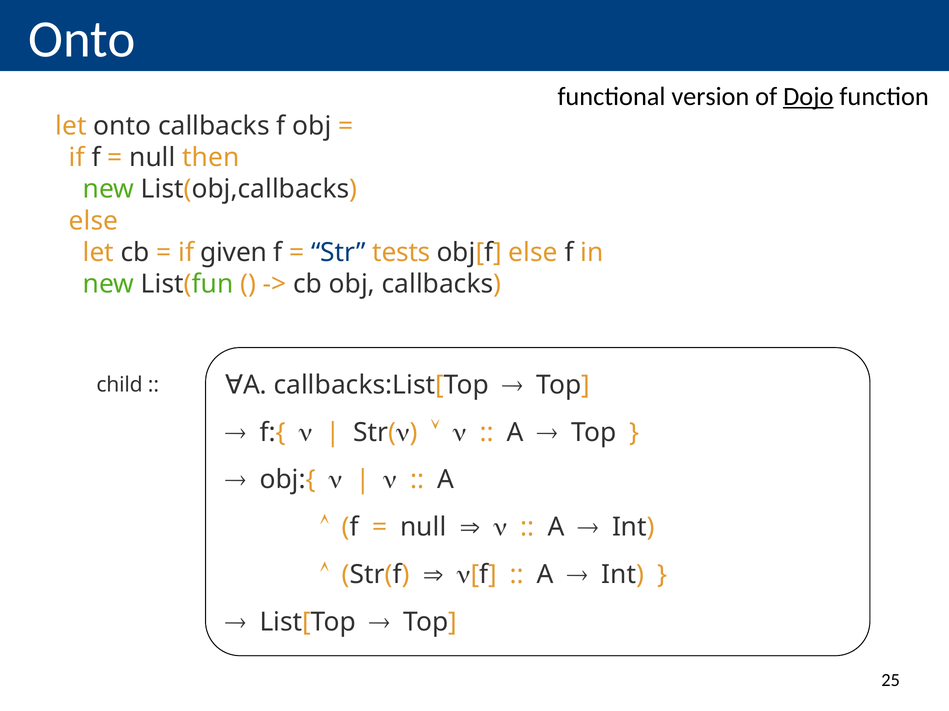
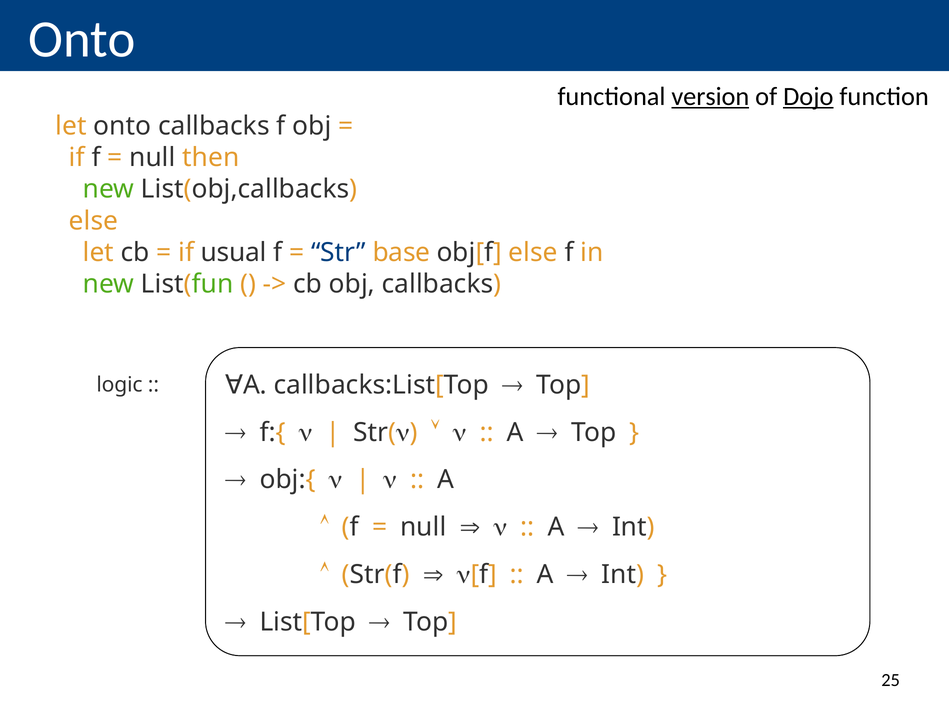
version underline: none -> present
given: given -> usual
tests: tests -> base
child: child -> logic
